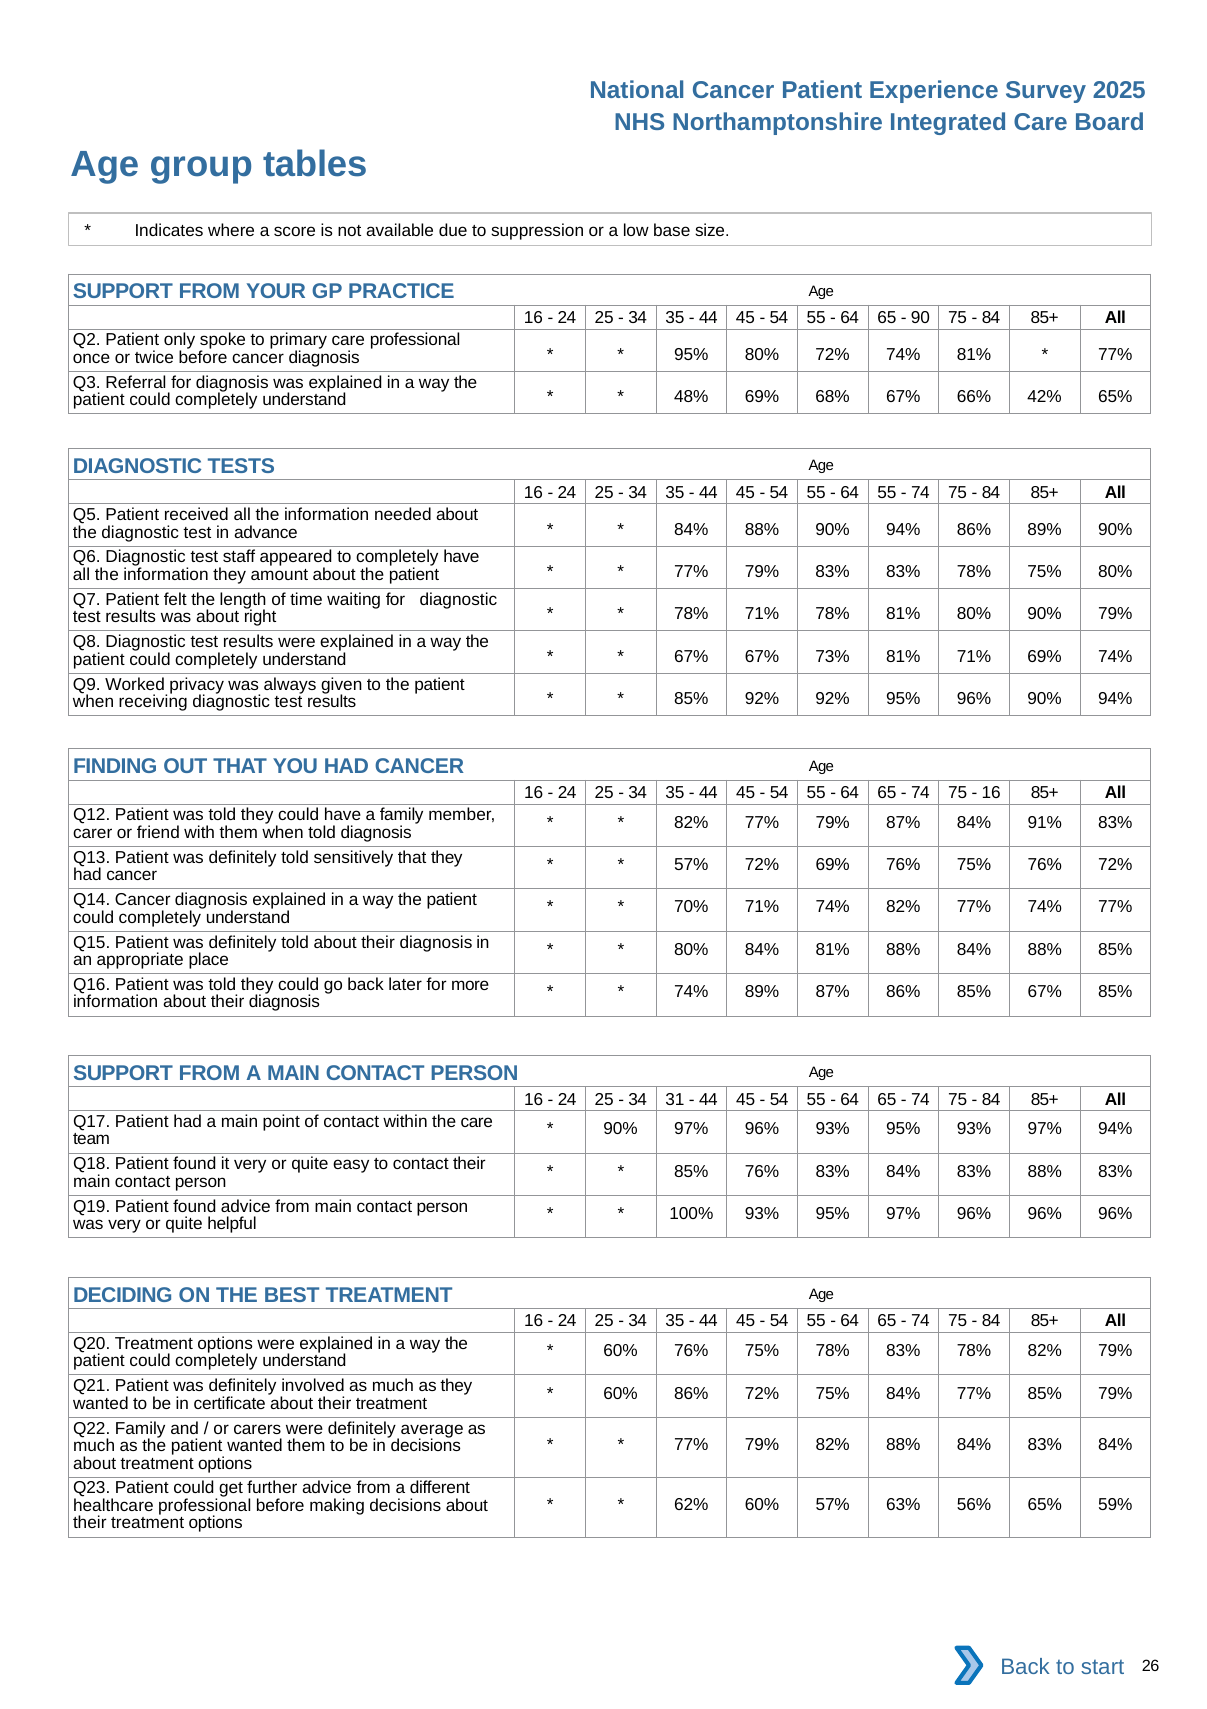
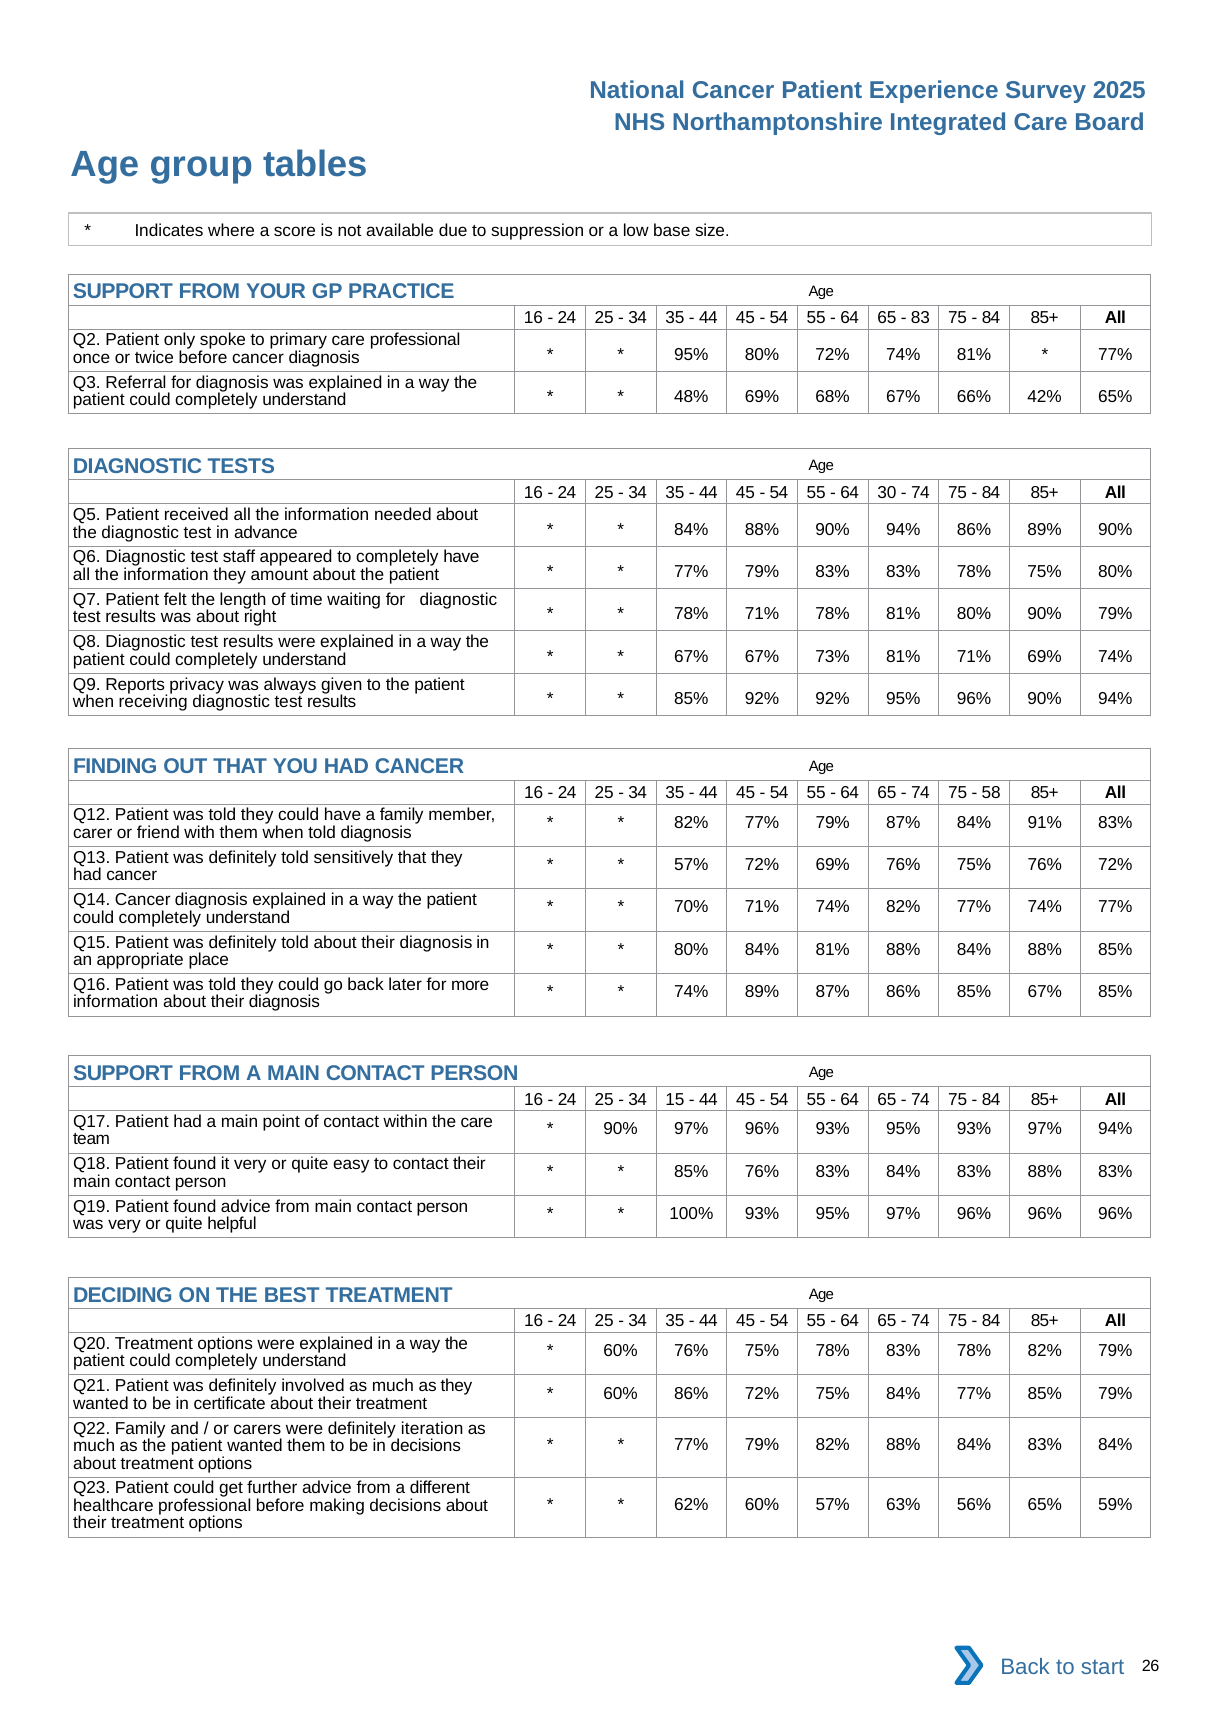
90: 90 -> 83
64 55: 55 -> 30
Worked: Worked -> Reports
16 at (991, 792): 16 -> 58
31: 31 -> 15
average: average -> iteration
